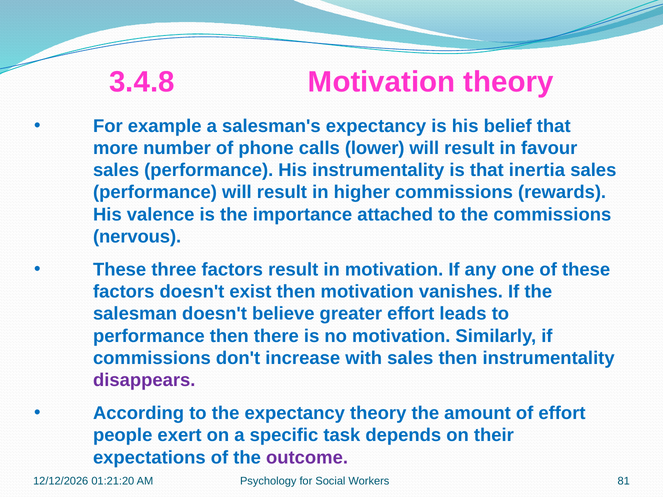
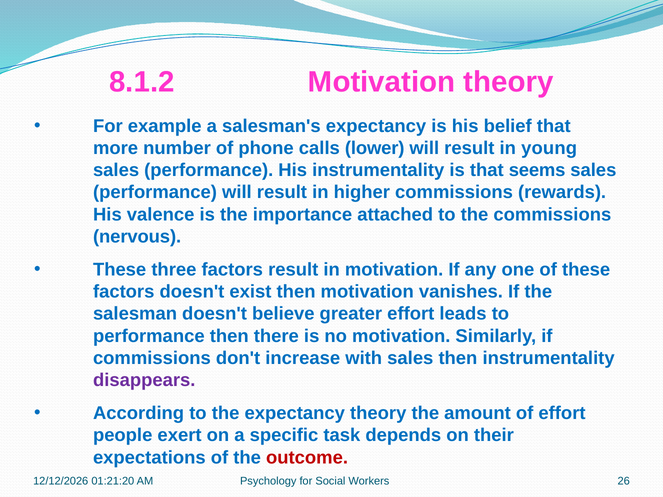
3.4.8: 3.4.8 -> 8.1.2
favour: favour -> young
inertia: inertia -> seems
outcome colour: purple -> red
81: 81 -> 26
